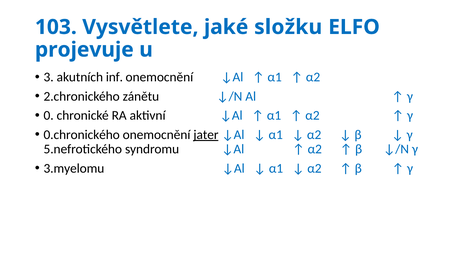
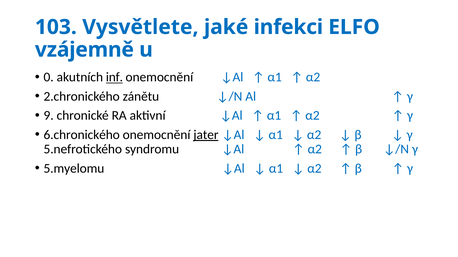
složku: složku -> infekci
projevuje: projevuje -> vzájemně
3: 3 -> 0
inf underline: none -> present
0: 0 -> 9
0.chronického: 0.chronického -> 6.chronického
3.myelomu: 3.myelomu -> 5.myelomu
